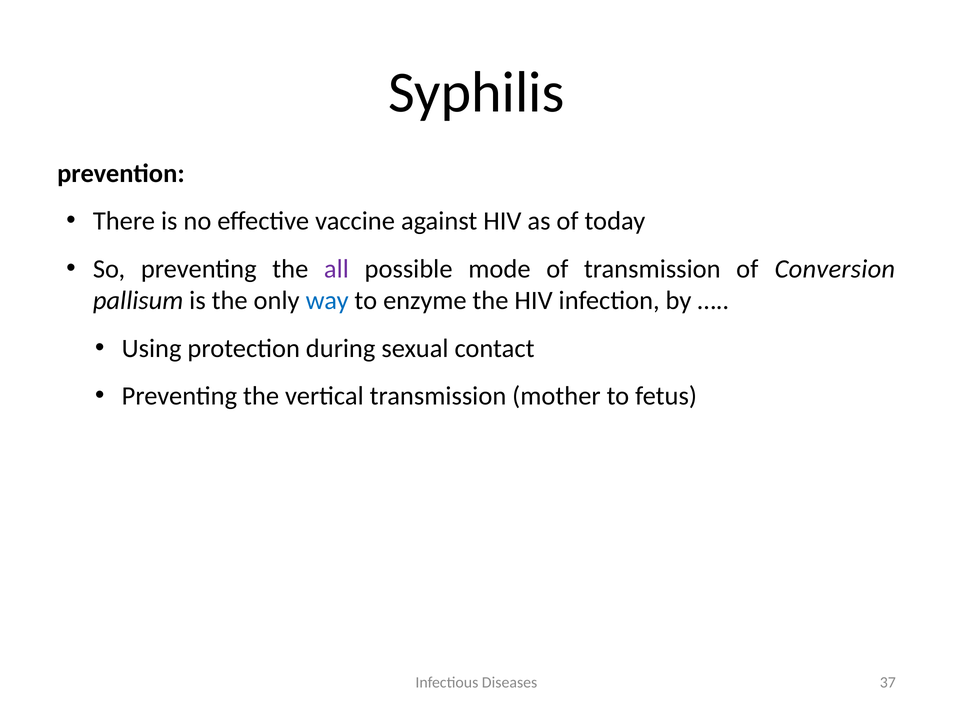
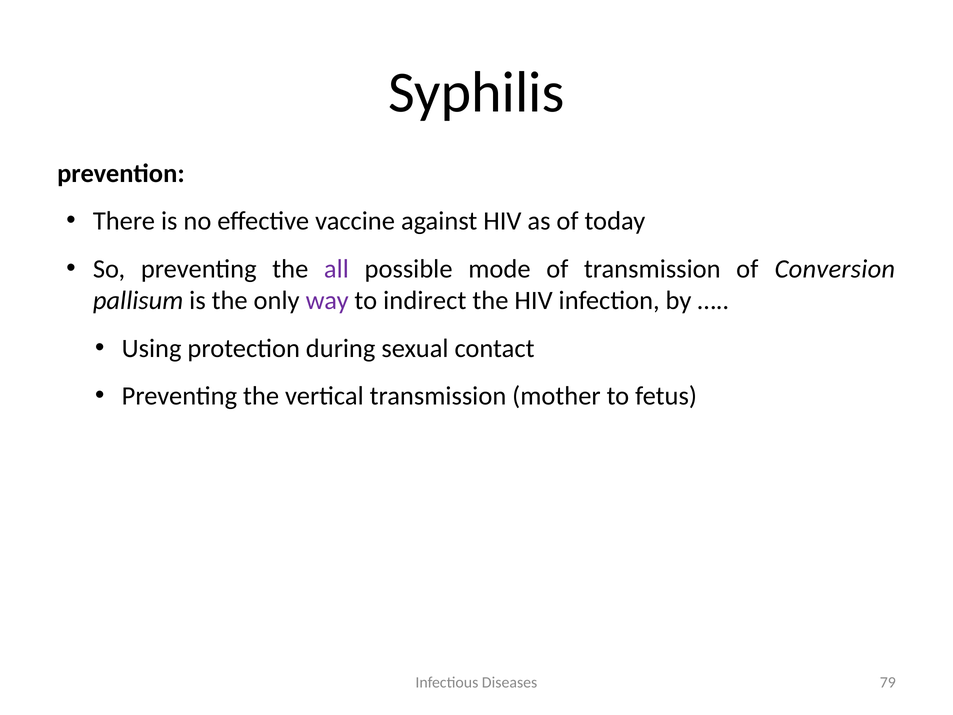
way colour: blue -> purple
enzyme: enzyme -> indirect
37: 37 -> 79
